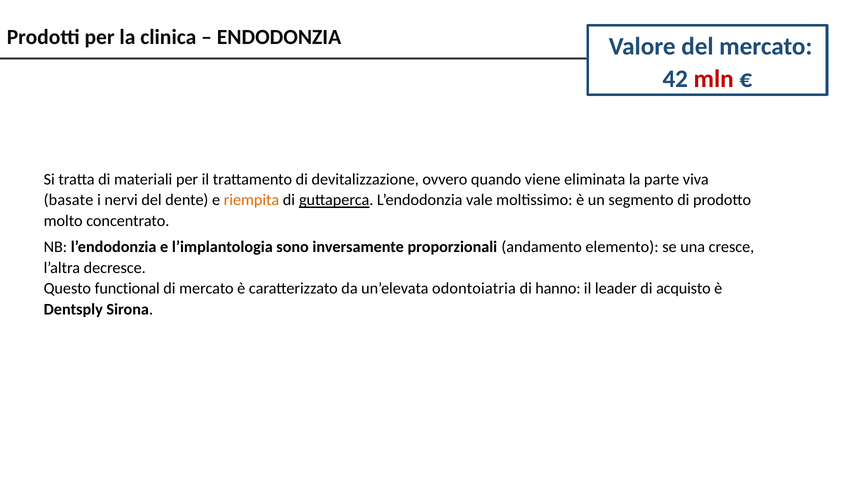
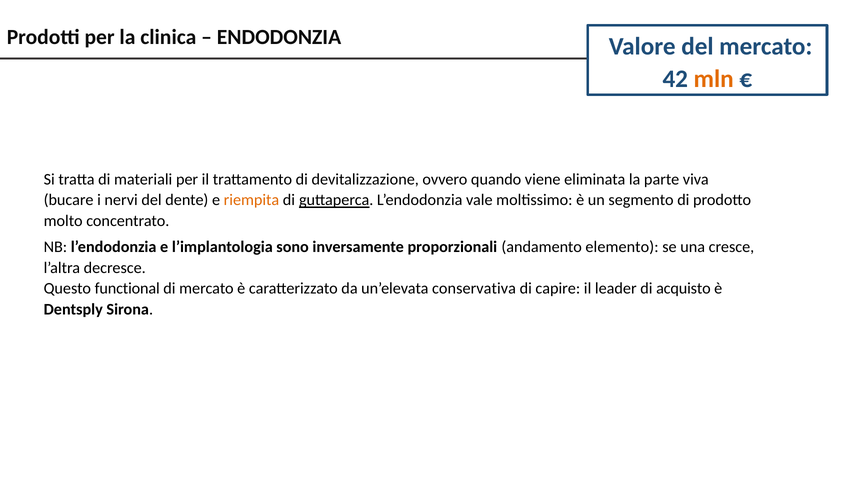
mln colour: red -> orange
basate: basate -> bucare
odontoiatria: odontoiatria -> conservativa
hanno: hanno -> capire
